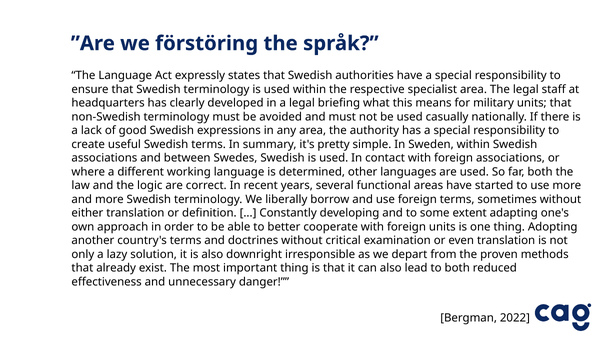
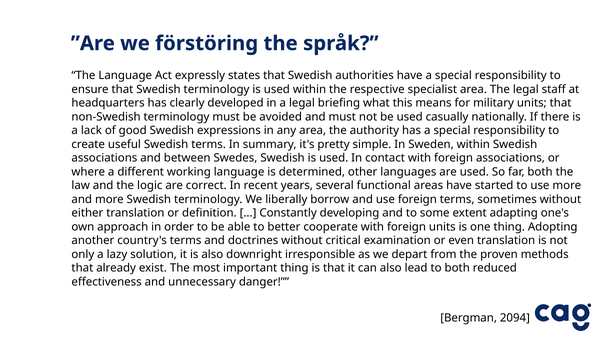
2022: 2022 -> 2094
